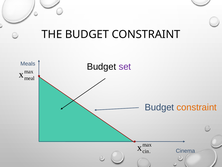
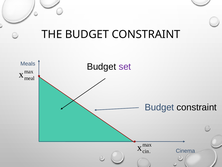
constraint at (197, 107) colour: orange -> black
